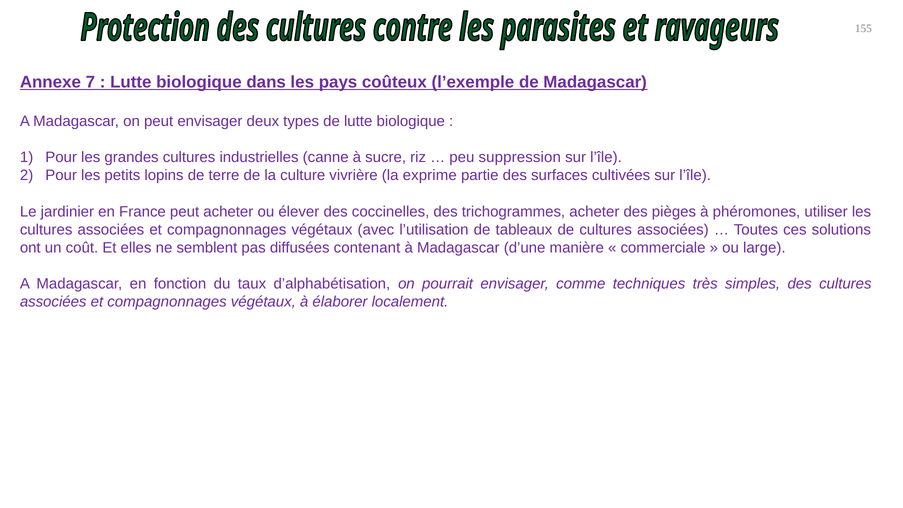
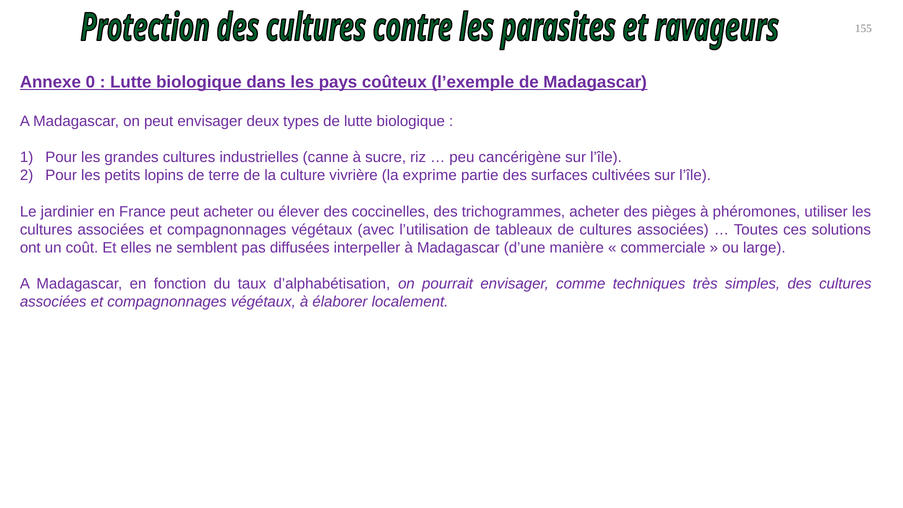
7: 7 -> 0
suppression: suppression -> cancérigène
contenant: contenant -> interpeller
